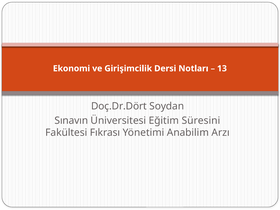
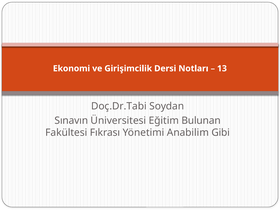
Doç.Dr.Dört: Doç.Dr.Dört -> Doç.Dr.Tabi
Süresini: Süresini -> Bulunan
Arzı: Arzı -> Gibi
